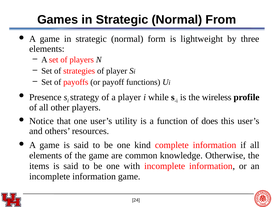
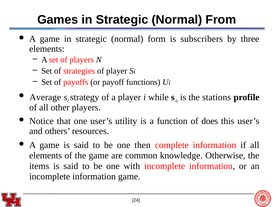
lightweight: lightweight -> subscribers
Presence: Presence -> Average
wireless: wireless -> stations
kind: kind -> then
